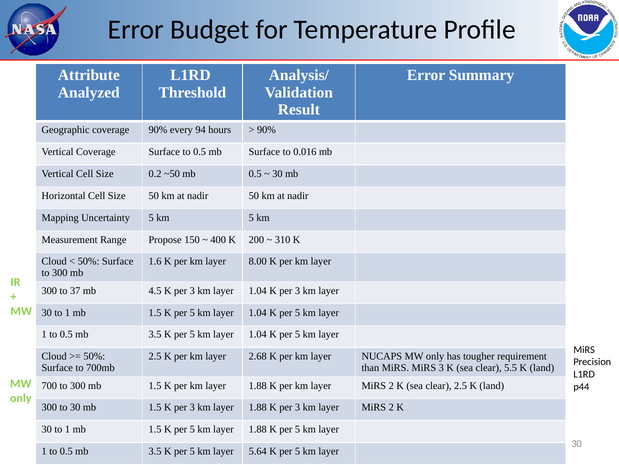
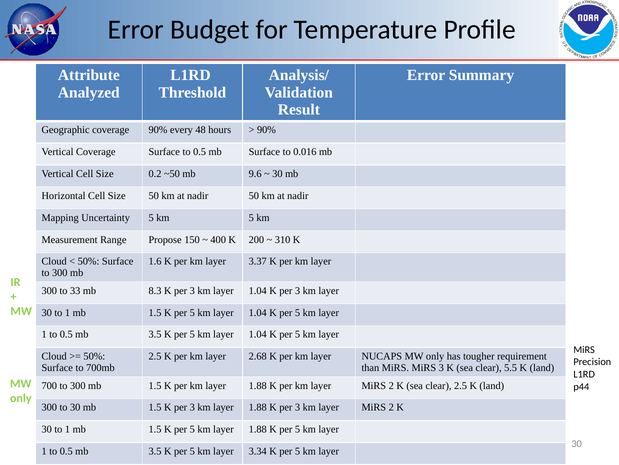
94: 94 -> 48
mb 0.5: 0.5 -> 9.6
8.00: 8.00 -> 3.37
37: 37 -> 33
4.5: 4.5 -> 8.3
5.64: 5.64 -> 3.34
